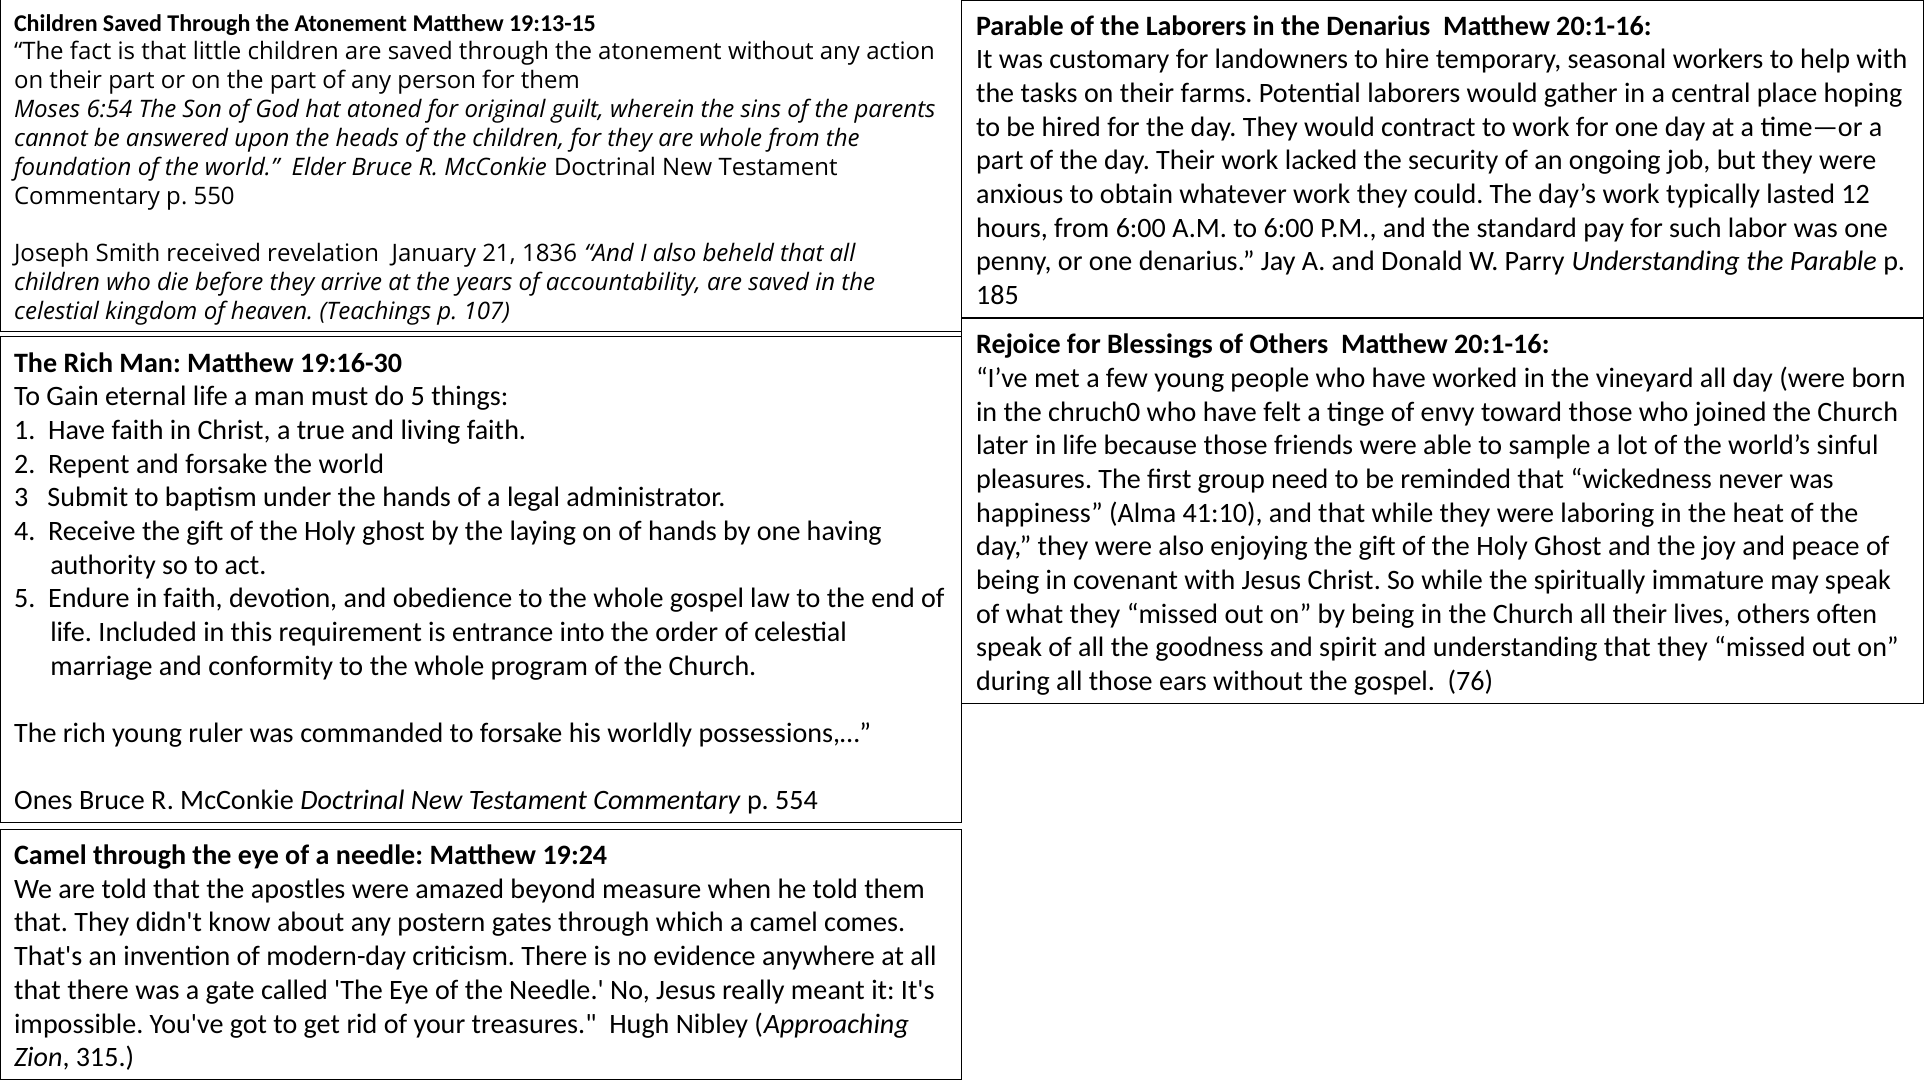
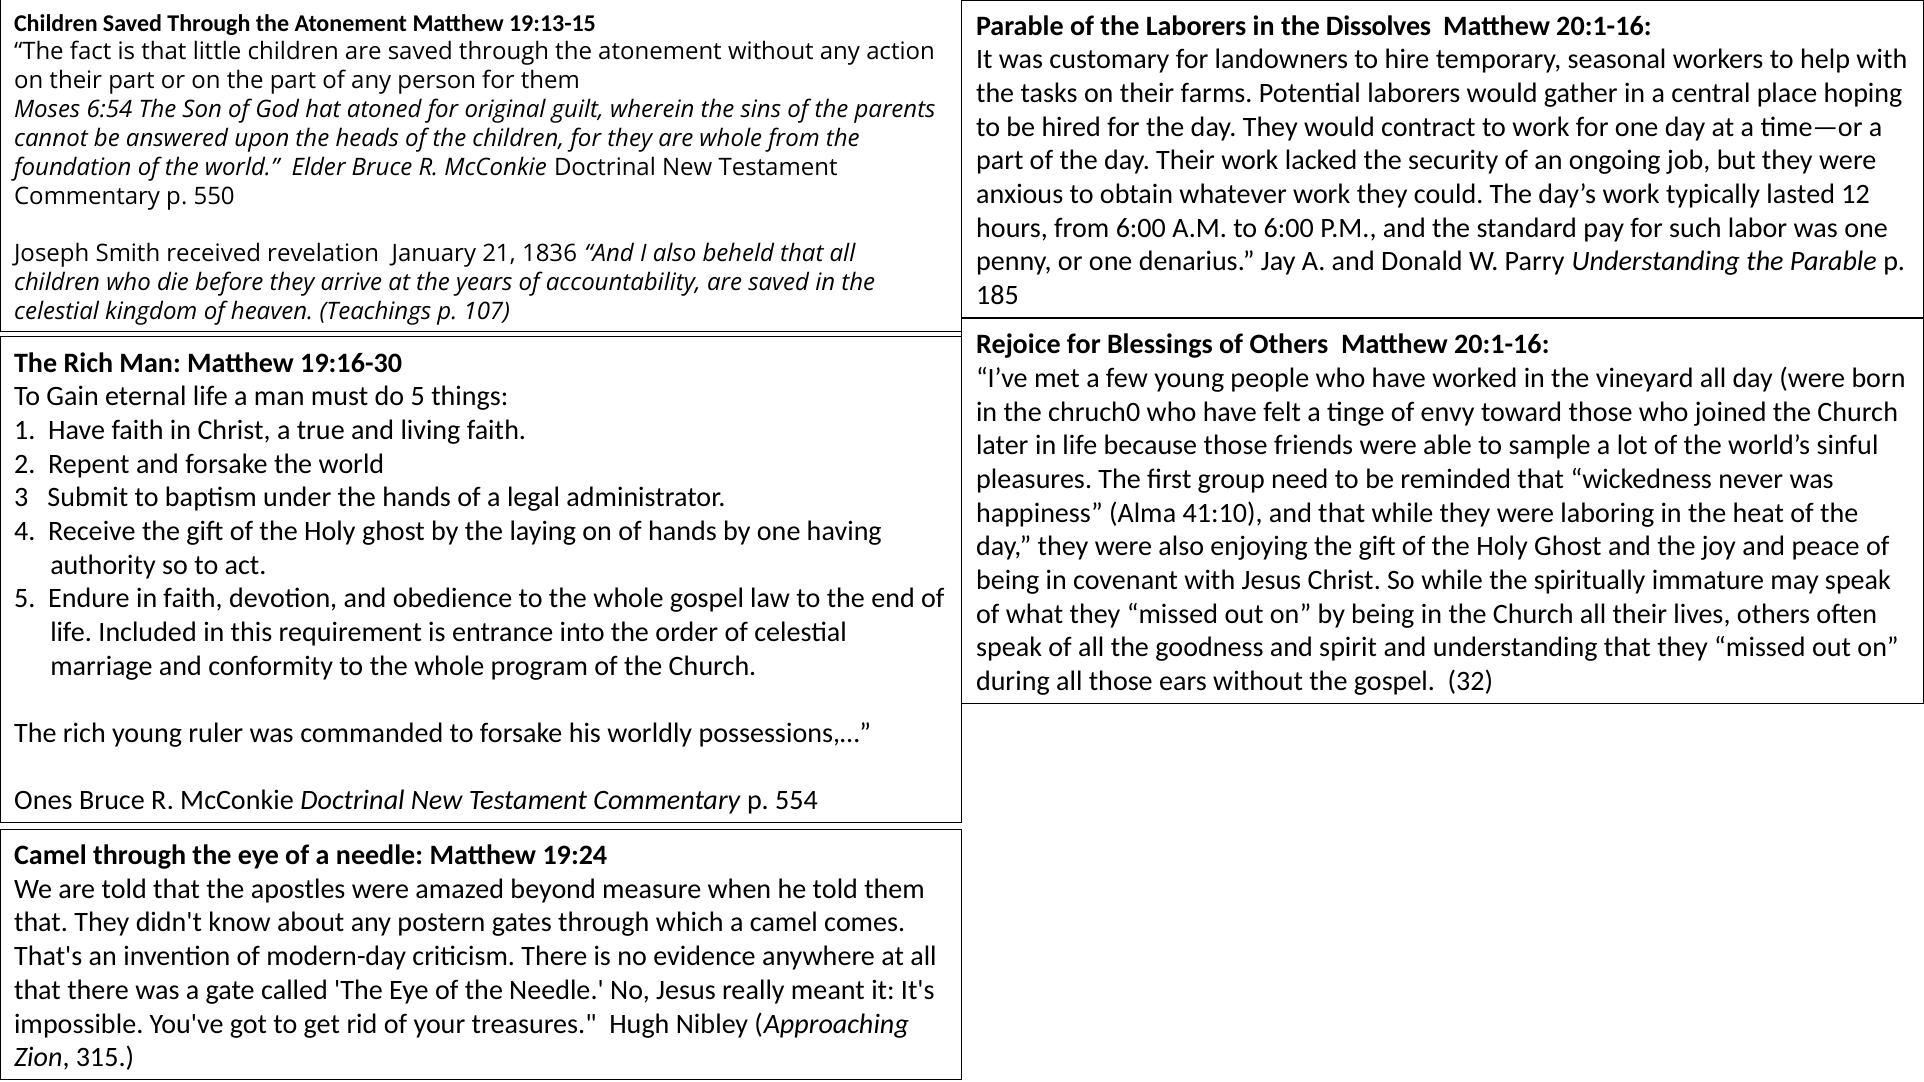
the Denarius: Denarius -> Dissolves
76: 76 -> 32
